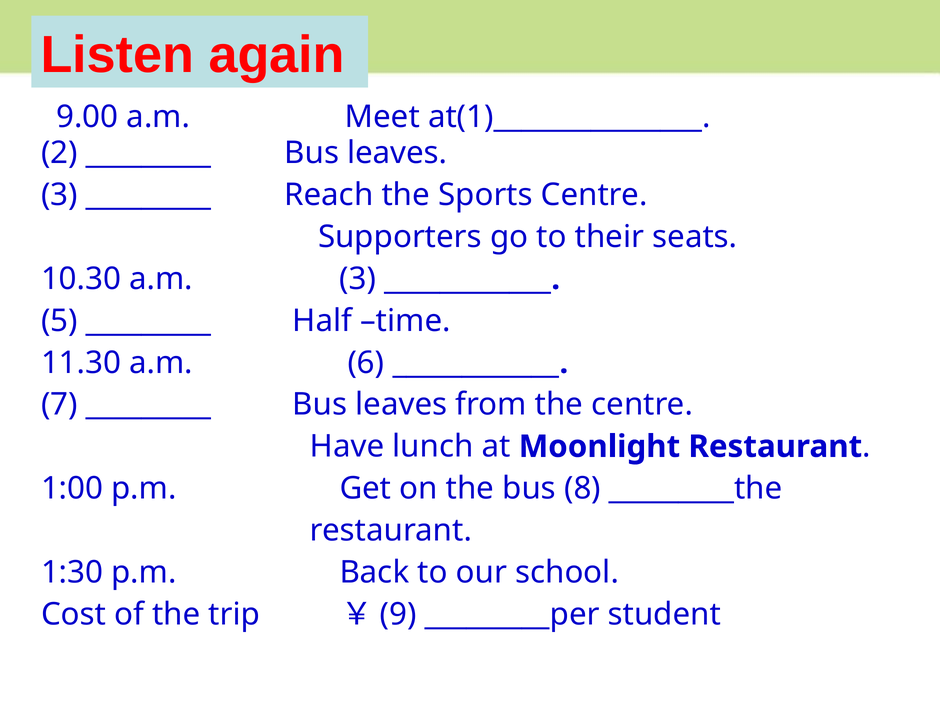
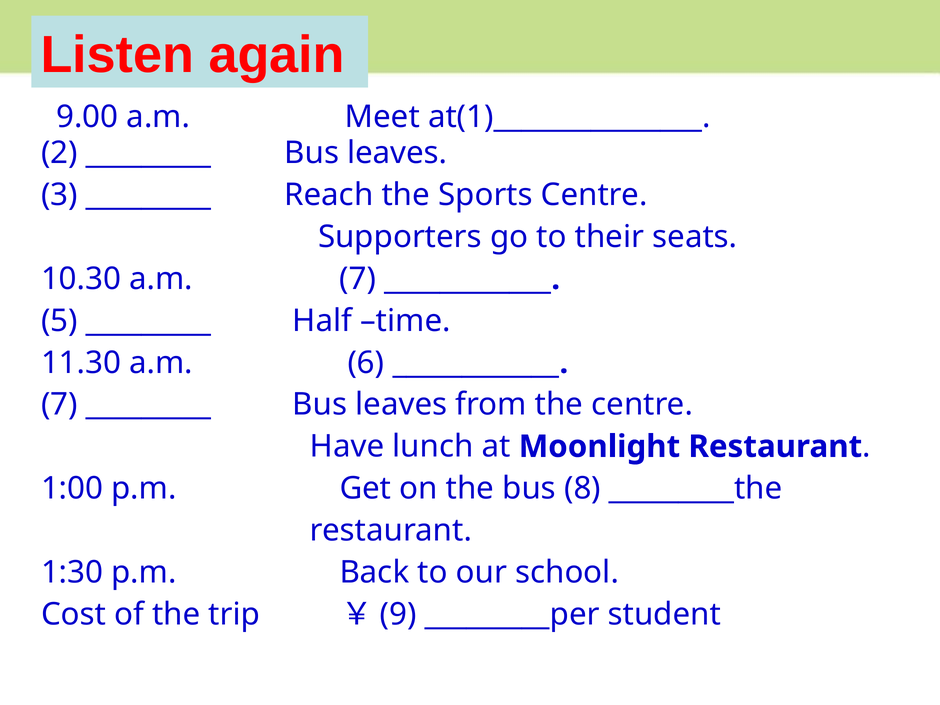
a.m 3: 3 -> 7
